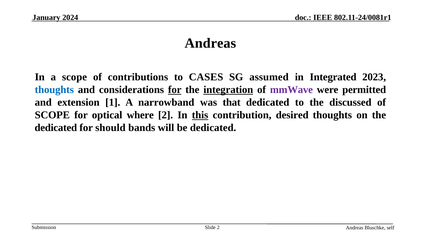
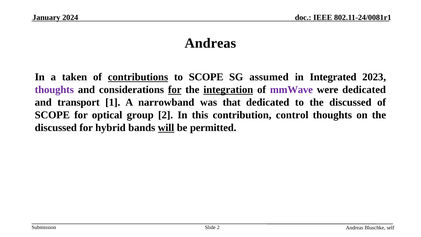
a scope: scope -> taken
contributions underline: none -> present
to CASES: CASES -> SCOPE
thoughts at (54, 90) colour: blue -> purple
were permitted: permitted -> dedicated
extension: extension -> transport
where: where -> group
this underline: present -> none
desired: desired -> control
dedicated at (56, 128): dedicated -> discussed
should: should -> hybrid
will underline: none -> present
be dedicated: dedicated -> permitted
